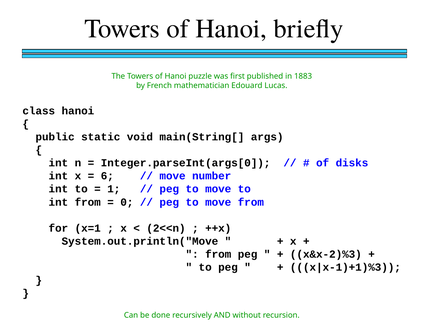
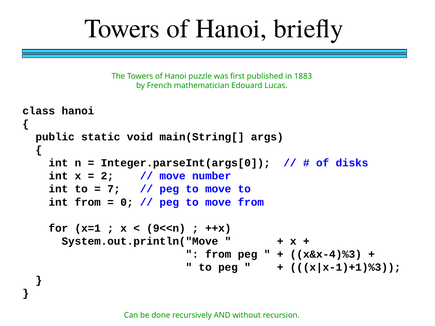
6: 6 -> 2
1: 1 -> 7
2<<n: 2<<n -> 9<<n
x&x-2)%3: x&x-2)%3 -> x&x-4)%3
